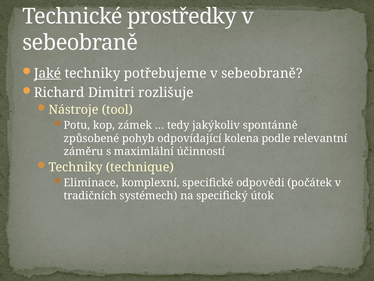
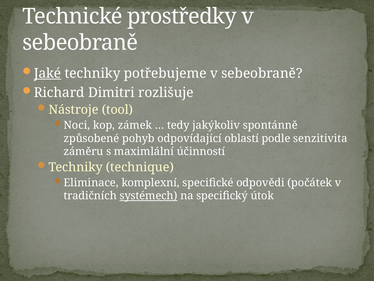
Potu: Potu -> Noci
kolena: kolena -> oblastí
relevantní: relevantní -> senzitivita
systémech underline: none -> present
